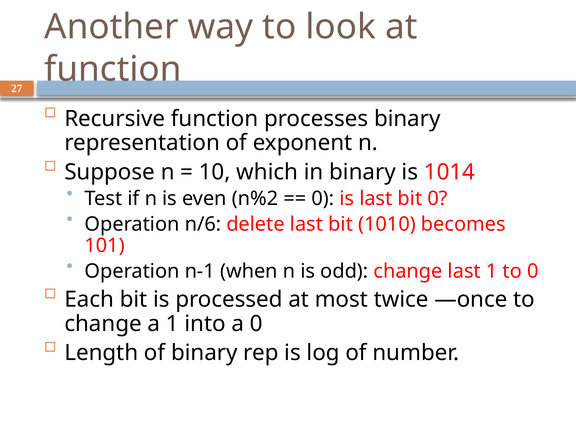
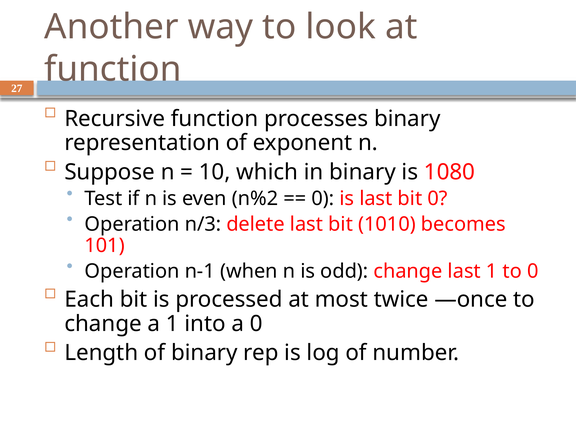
1014: 1014 -> 1080
n/6: n/6 -> n/3
